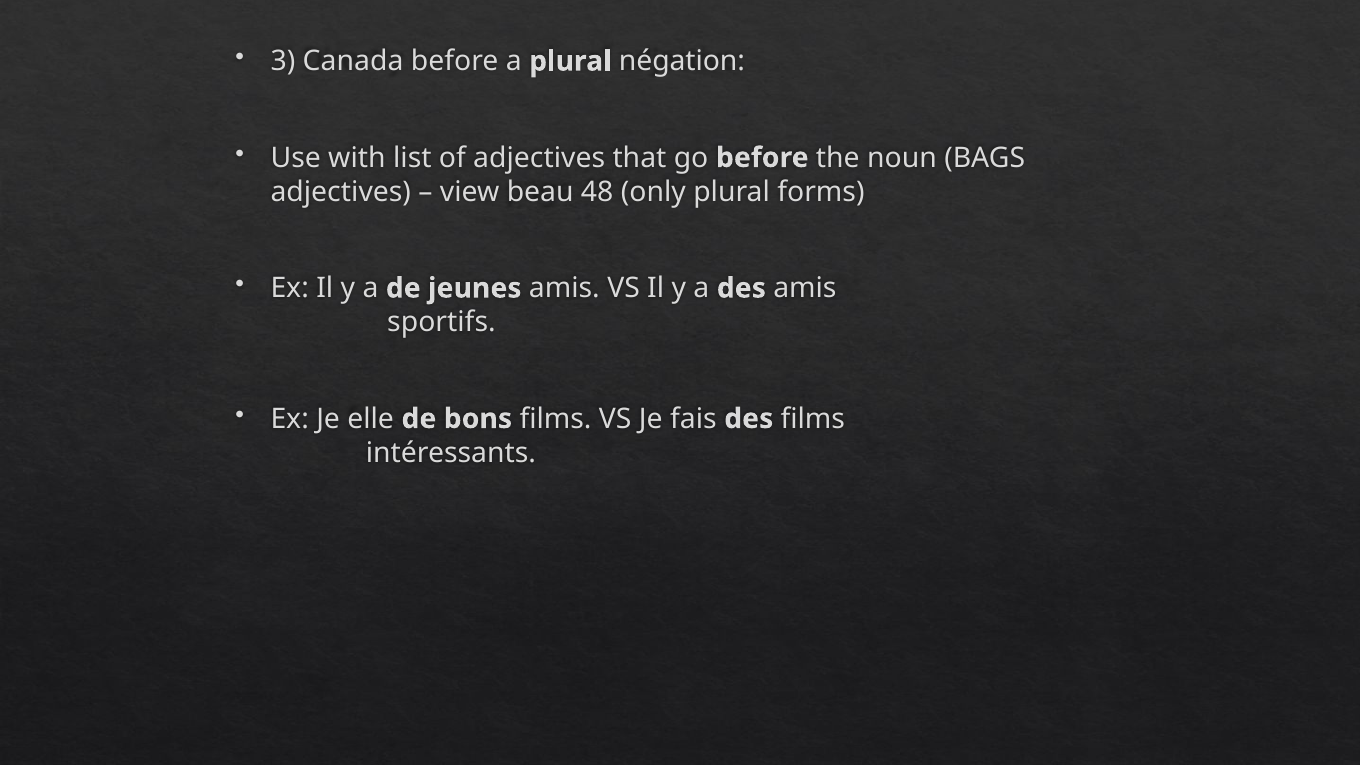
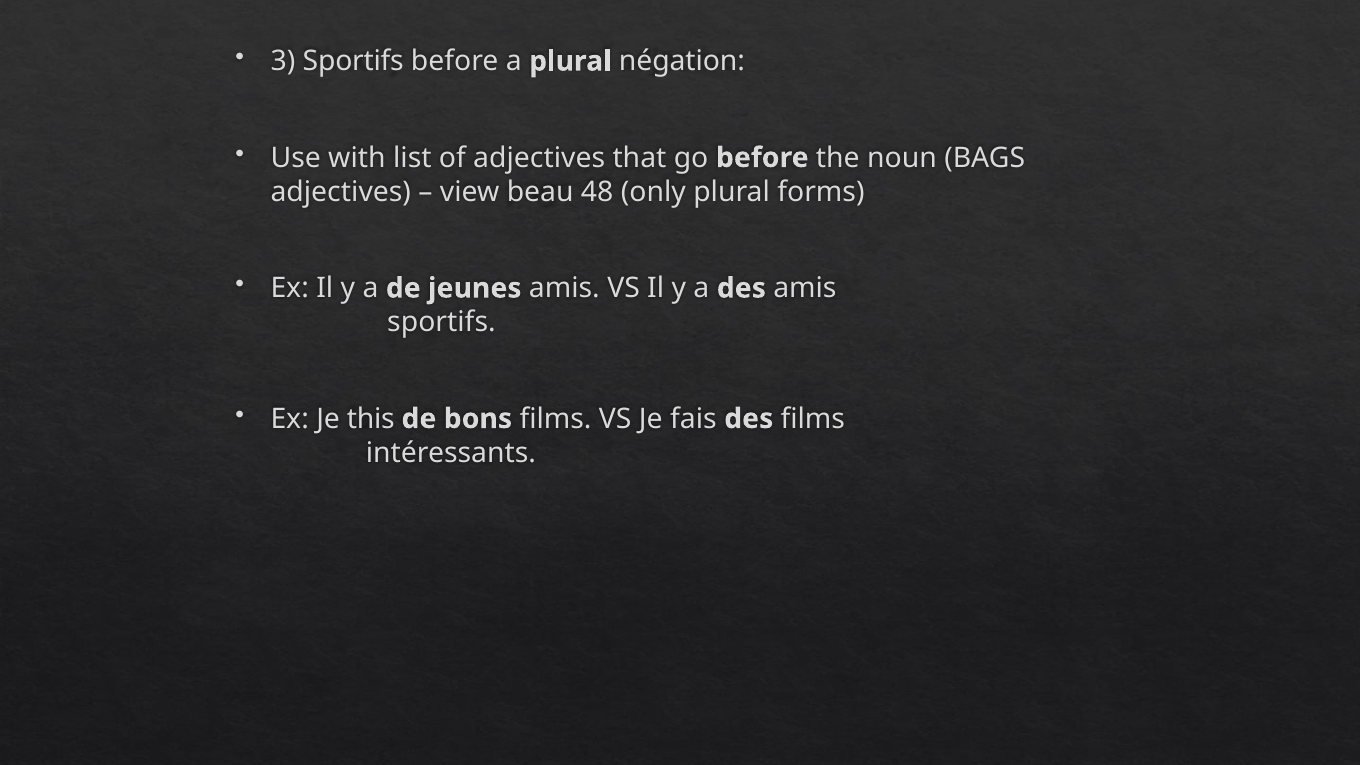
3 Canada: Canada -> Sportifs
elle: elle -> this
